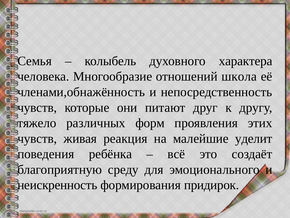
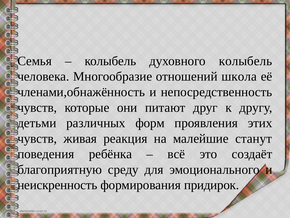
духовного характера: характера -> колыбель
тяжело: тяжело -> детьми
уделит: уделит -> станут
